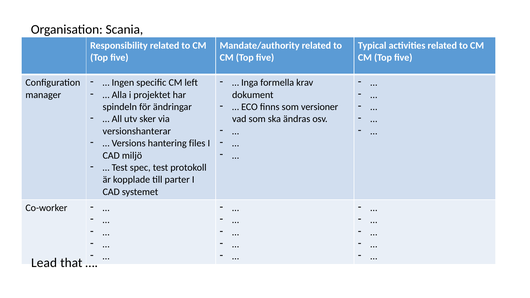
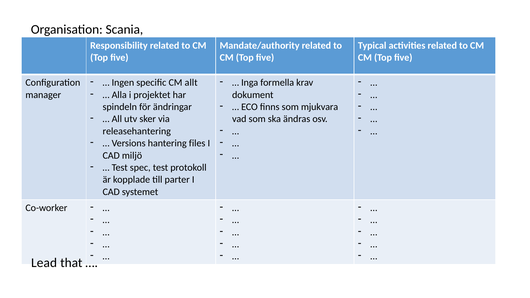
left: left -> allt
versioner: versioner -> mjukvara
versionshanterar: versionshanterar -> releasehantering
